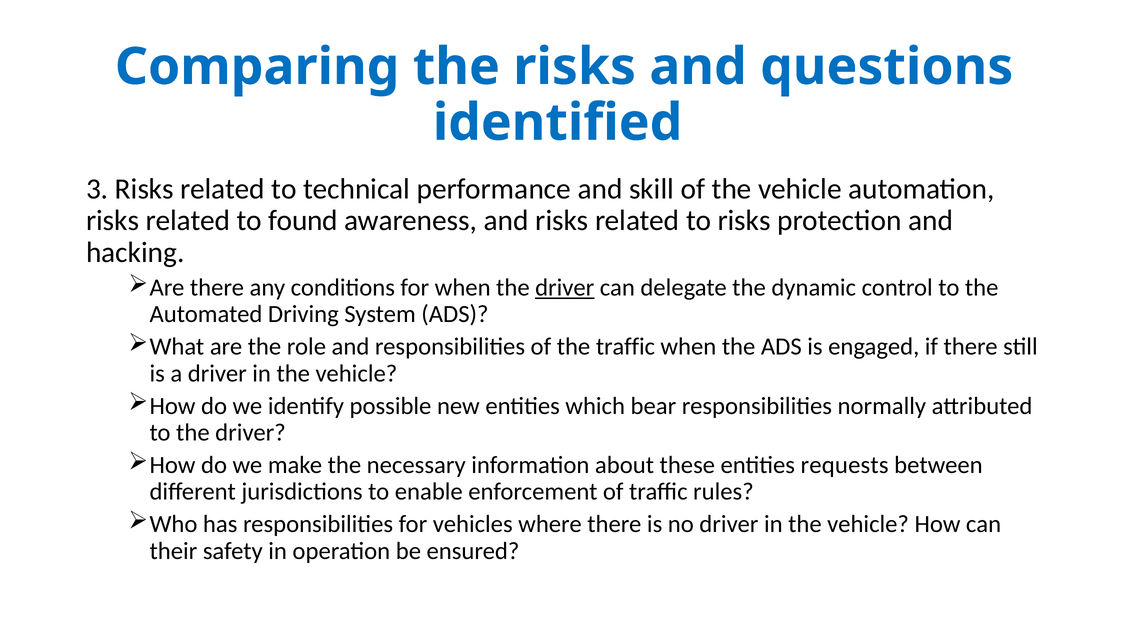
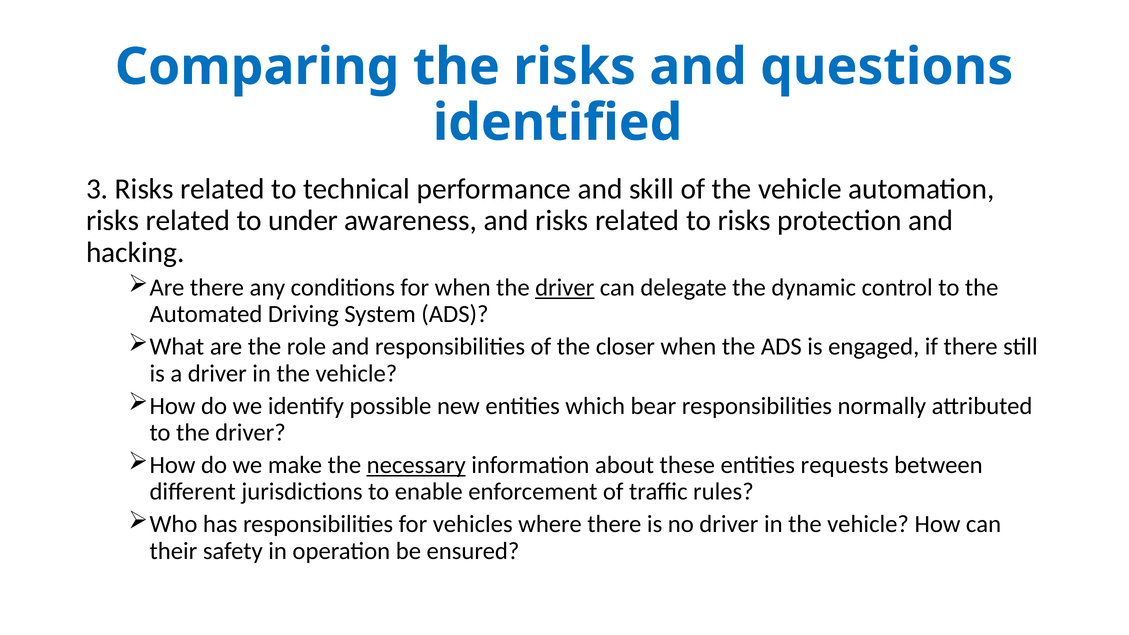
found: found -> under
the traffic: traffic -> closer
necessary underline: none -> present
